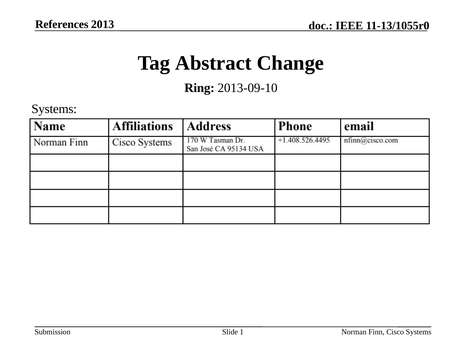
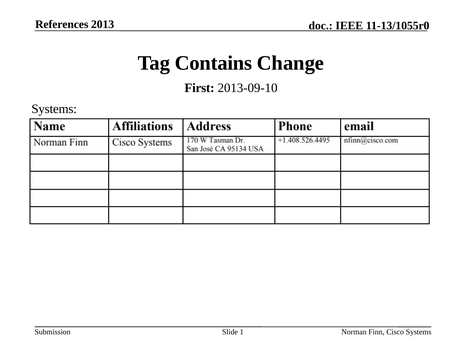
Abstract: Abstract -> Contains
Ring: Ring -> First
